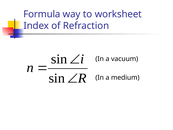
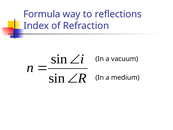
worksheet: worksheet -> reflections
